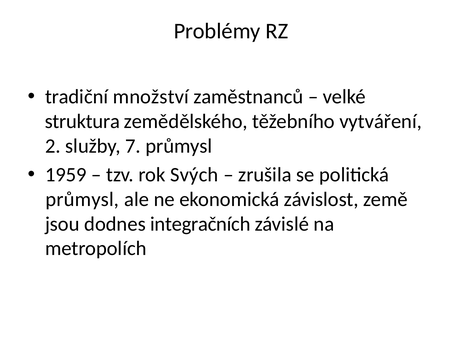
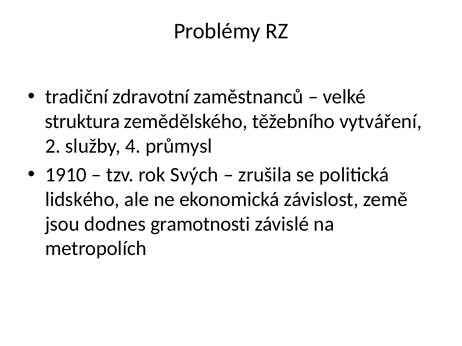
množství: množství -> zdravotní
7: 7 -> 4
1959: 1959 -> 1910
průmysl at (82, 200): průmysl -> lidského
integračních: integračních -> gramotnosti
